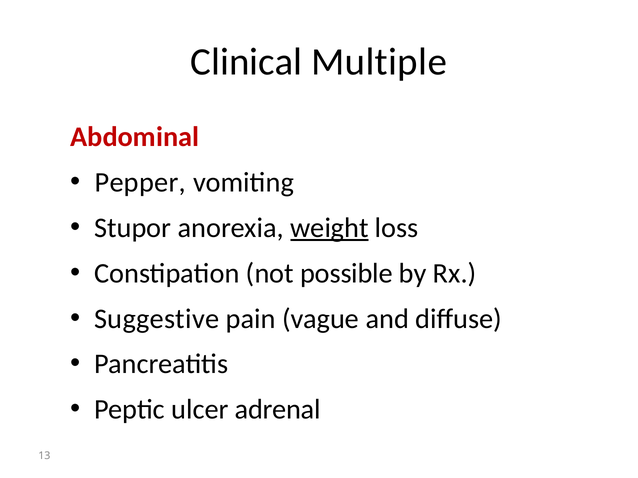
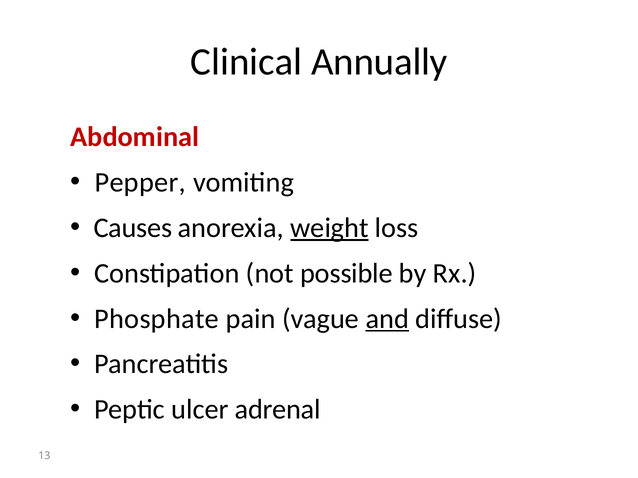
Multiple: Multiple -> Annually
Stupor: Stupor -> Causes
Suggestive: Suggestive -> Phosphate
and underline: none -> present
